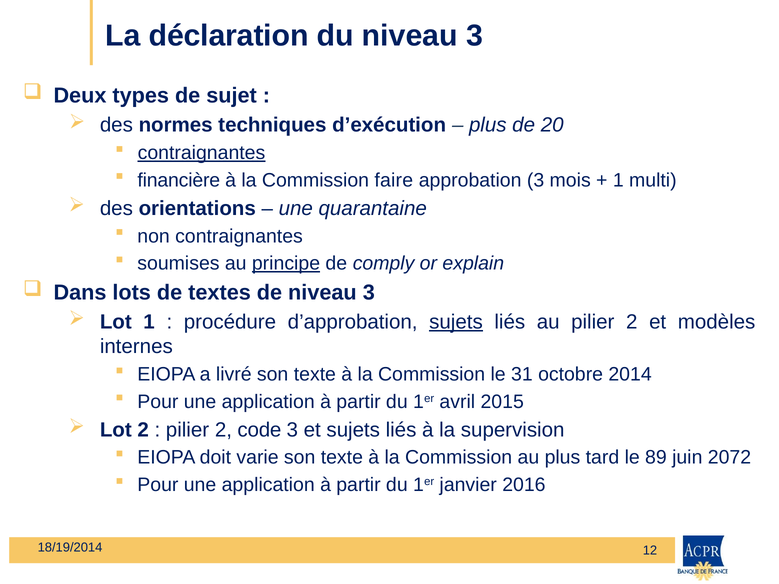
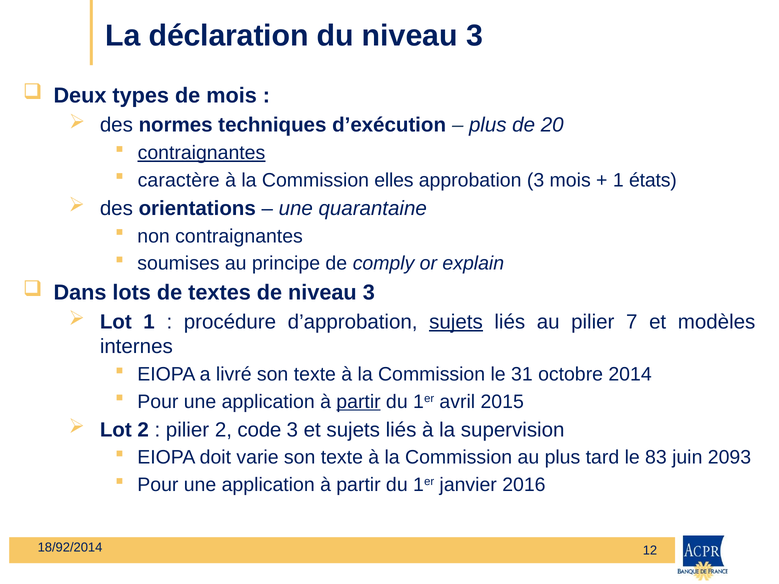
de sujet: sujet -> mois
financière: financière -> caractère
faire: faire -> elles
multi: multi -> états
principe underline: present -> none
au pilier 2: 2 -> 7
partir at (359, 402) underline: none -> present
89: 89 -> 83
2072: 2072 -> 2093
18/19/2014: 18/19/2014 -> 18/92/2014
